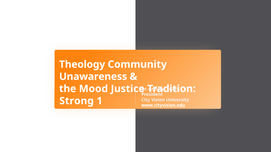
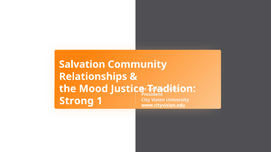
Theology: Theology -> Salvation
Unawareness: Unawareness -> Relationships
